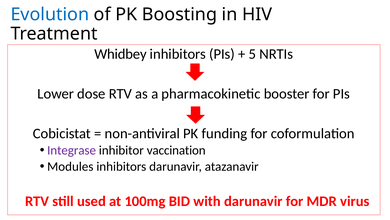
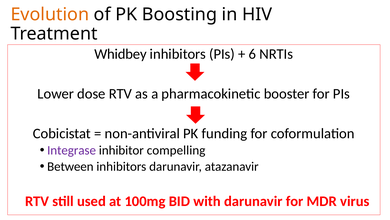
Evolution colour: blue -> orange
5: 5 -> 6
vaccination: vaccination -> compelling
Modules: Modules -> Between
